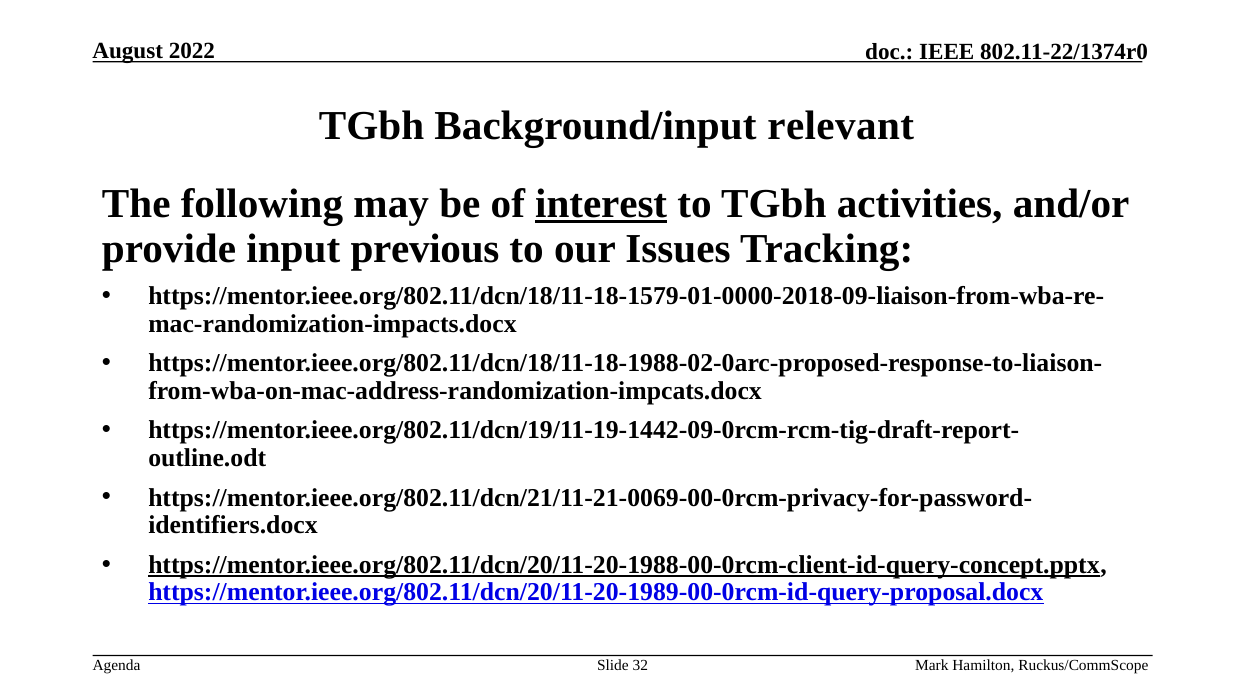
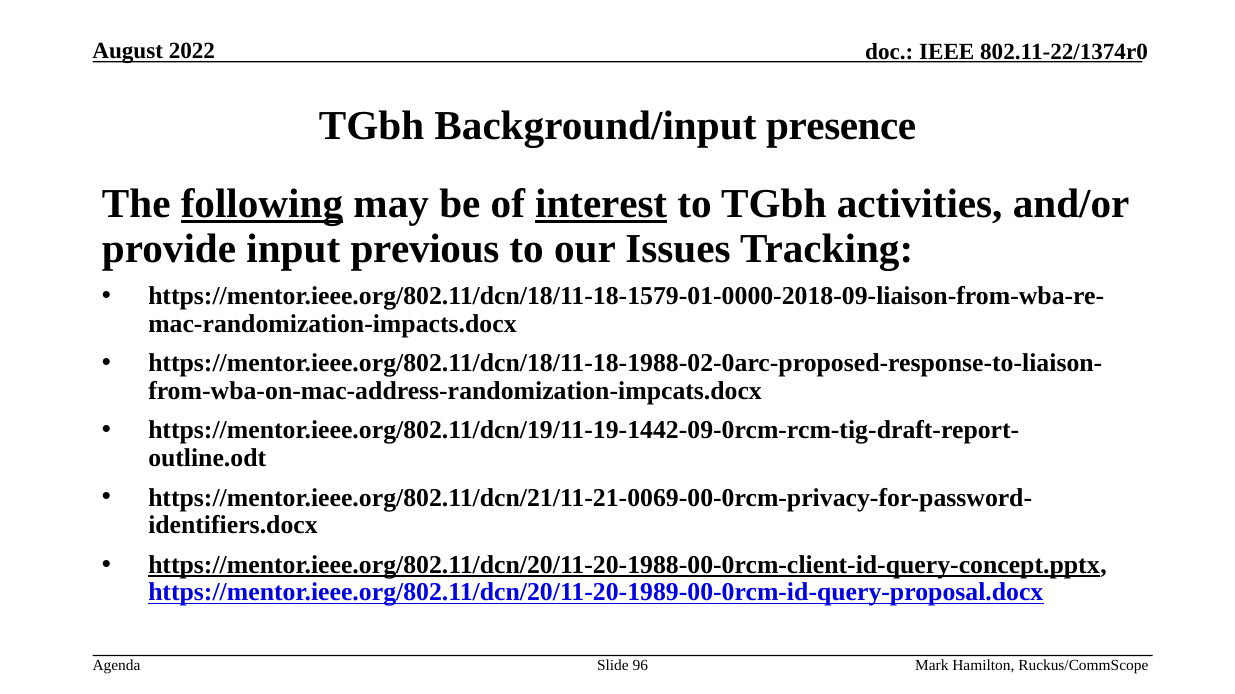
relevant: relevant -> presence
following underline: none -> present
32: 32 -> 96
